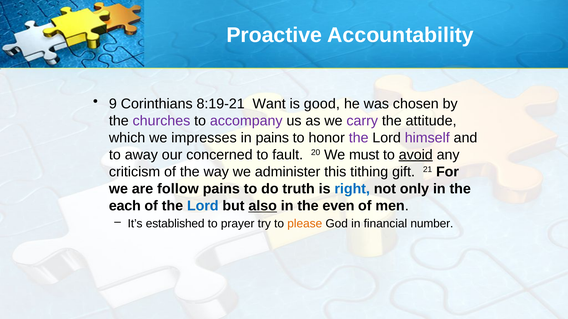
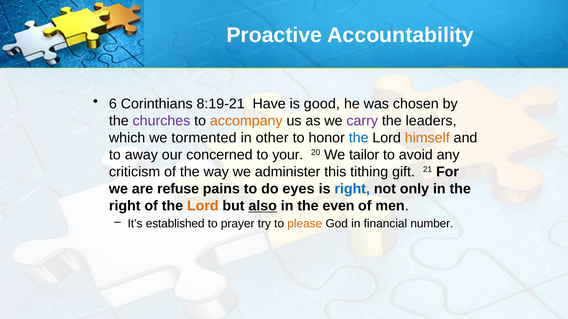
9: 9 -> 6
Want: Want -> Have
accompany colour: purple -> orange
attitude: attitude -> leaders
impresses: impresses -> tormented
in pains: pains -> other
the at (359, 138) colour: purple -> blue
himself colour: purple -> orange
fault: fault -> your
must: must -> tailor
avoid underline: present -> none
follow: follow -> refuse
truth: truth -> eyes
each at (125, 206): each -> right
Lord at (203, 206) colour: blue -> orange
